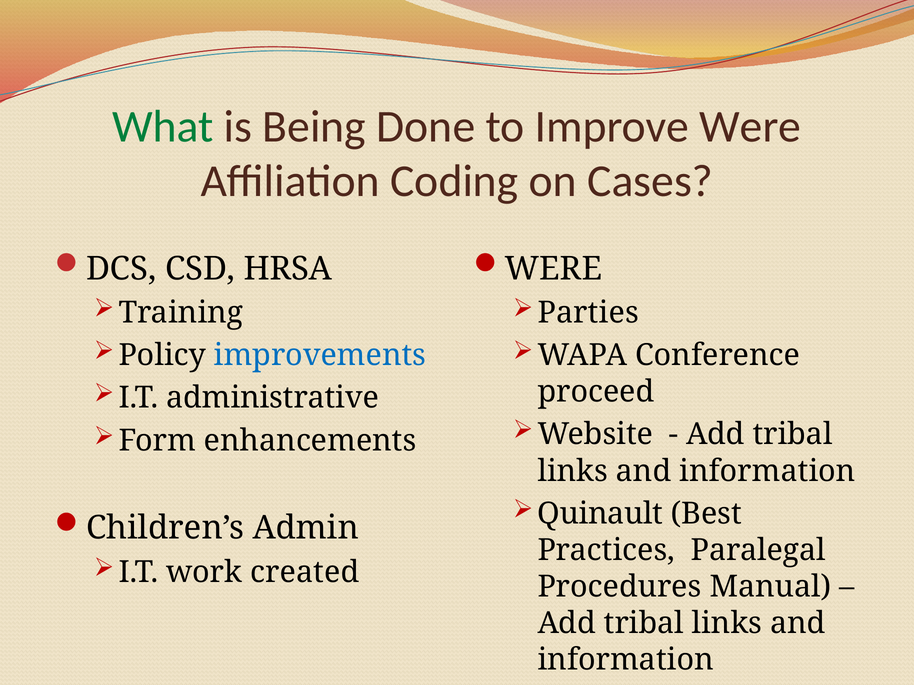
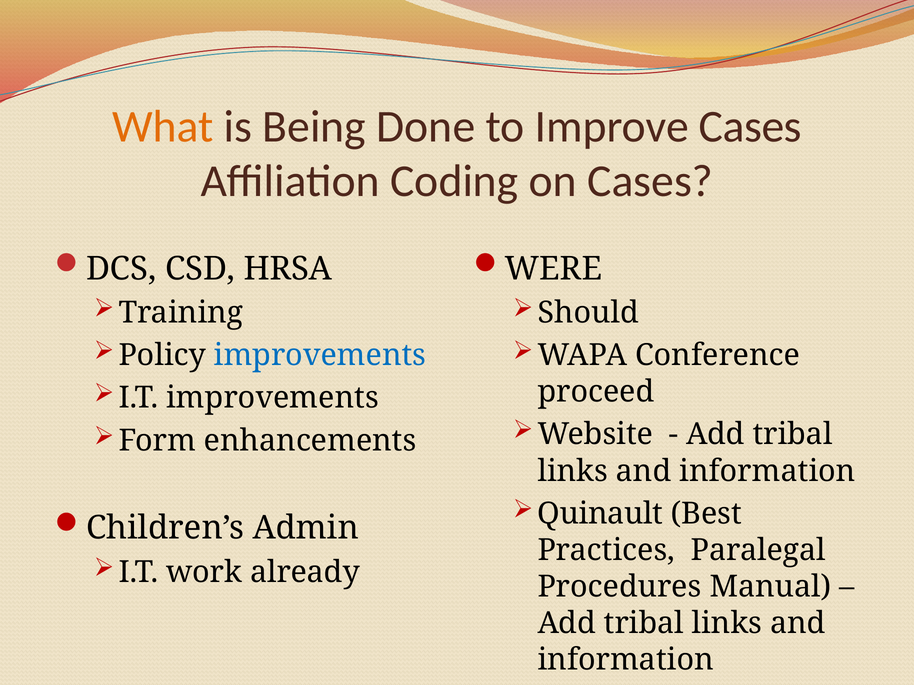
What colour: green -> orange
Improve Were: Were -> Cases
Parties: Parties -> Should
I.T administrative: administrative -> improvements
created: created -> already
